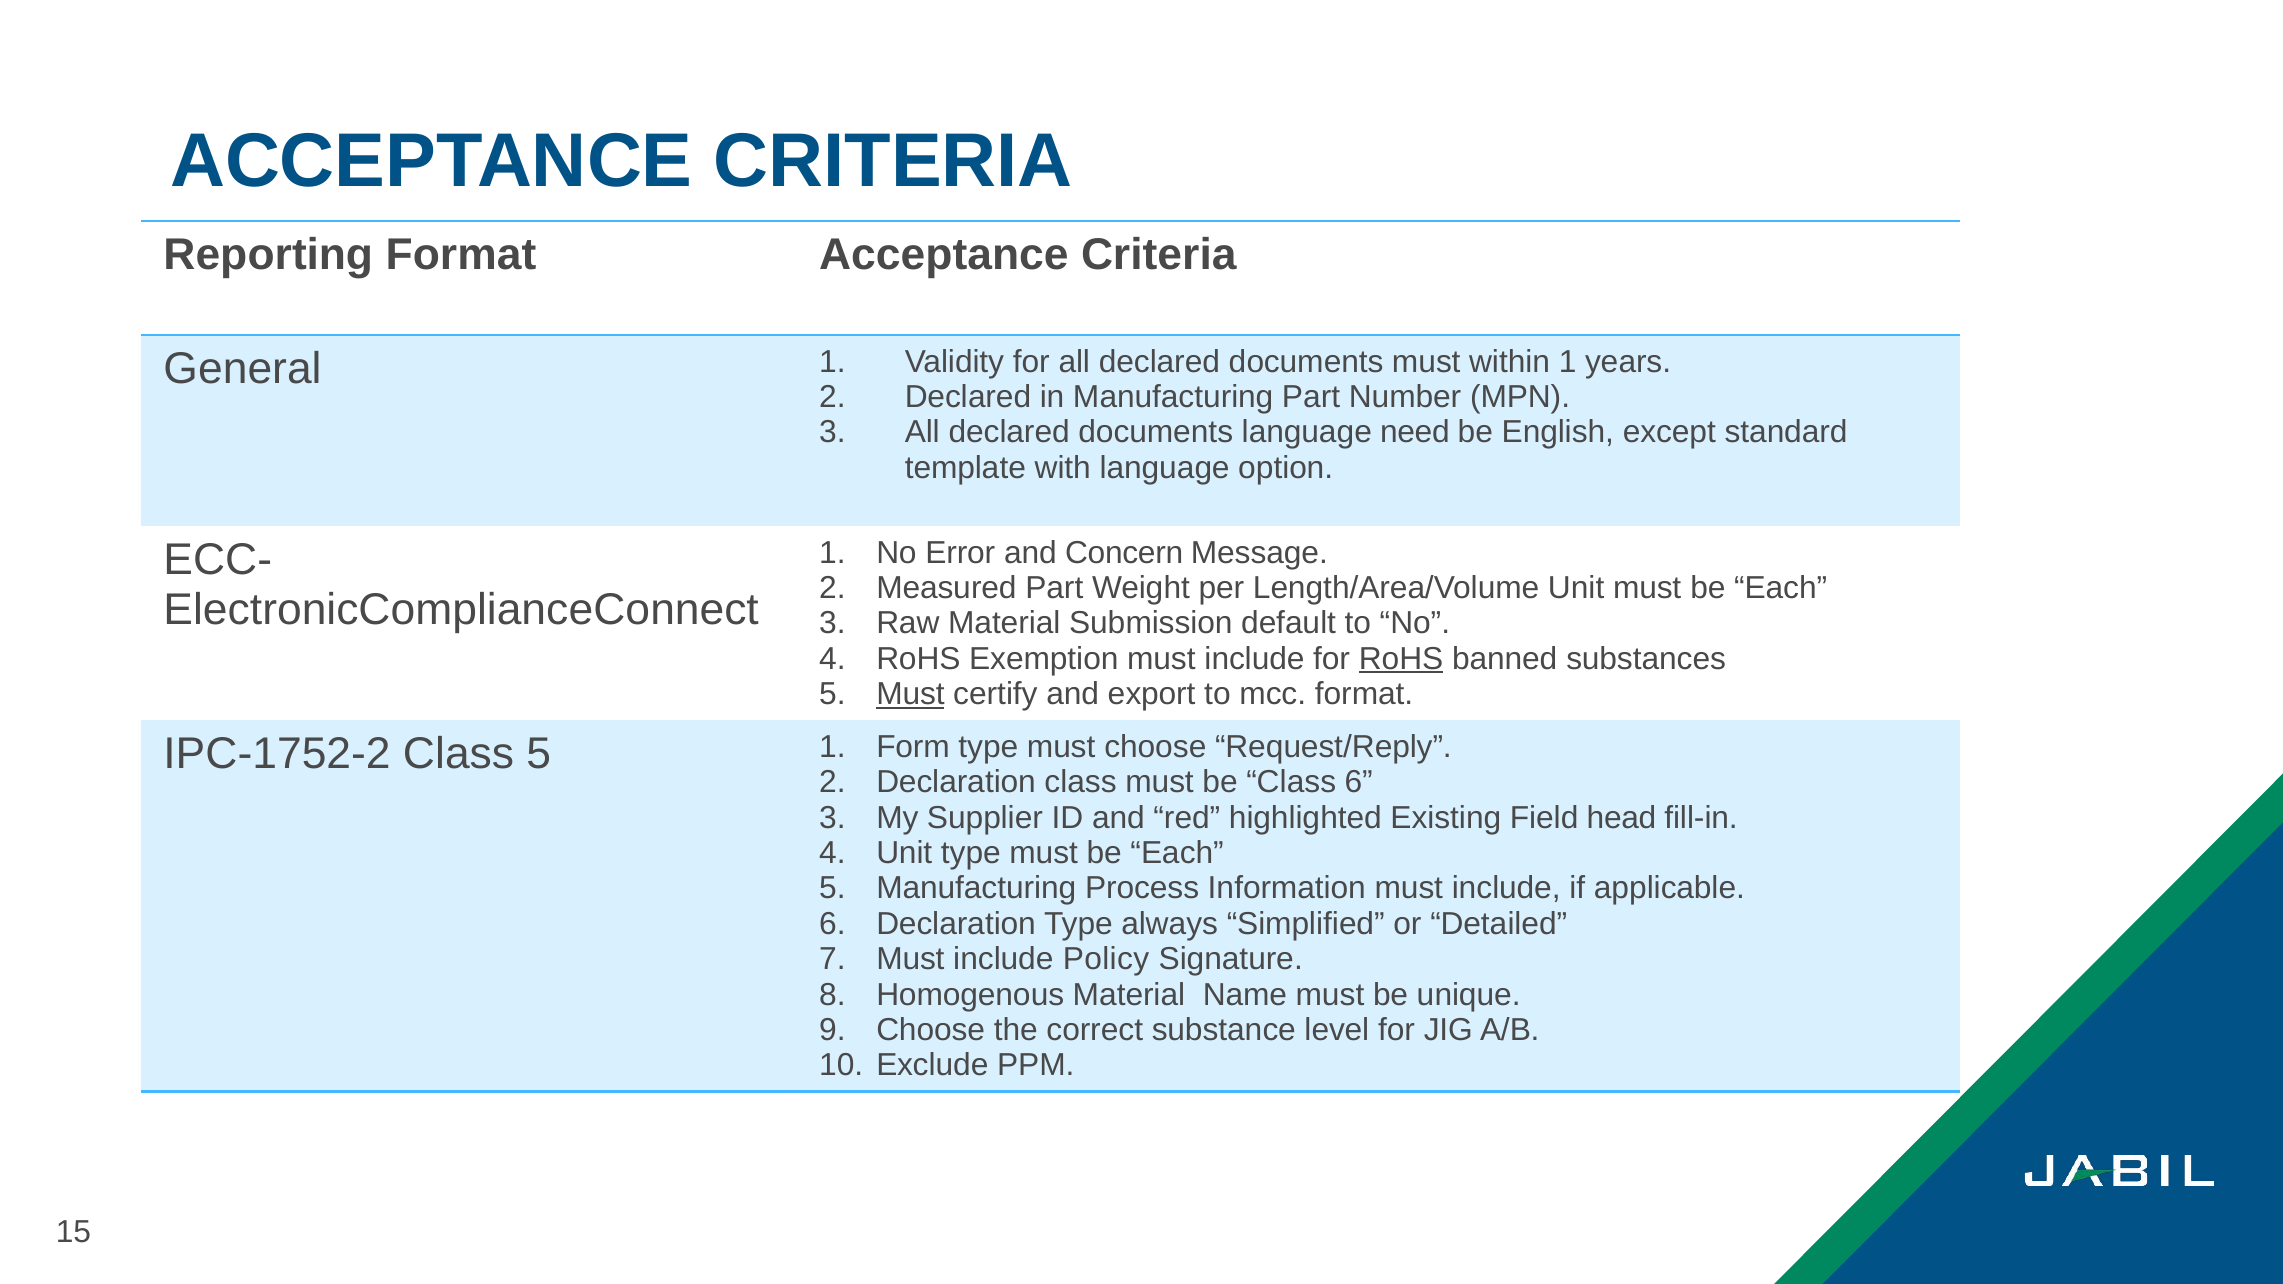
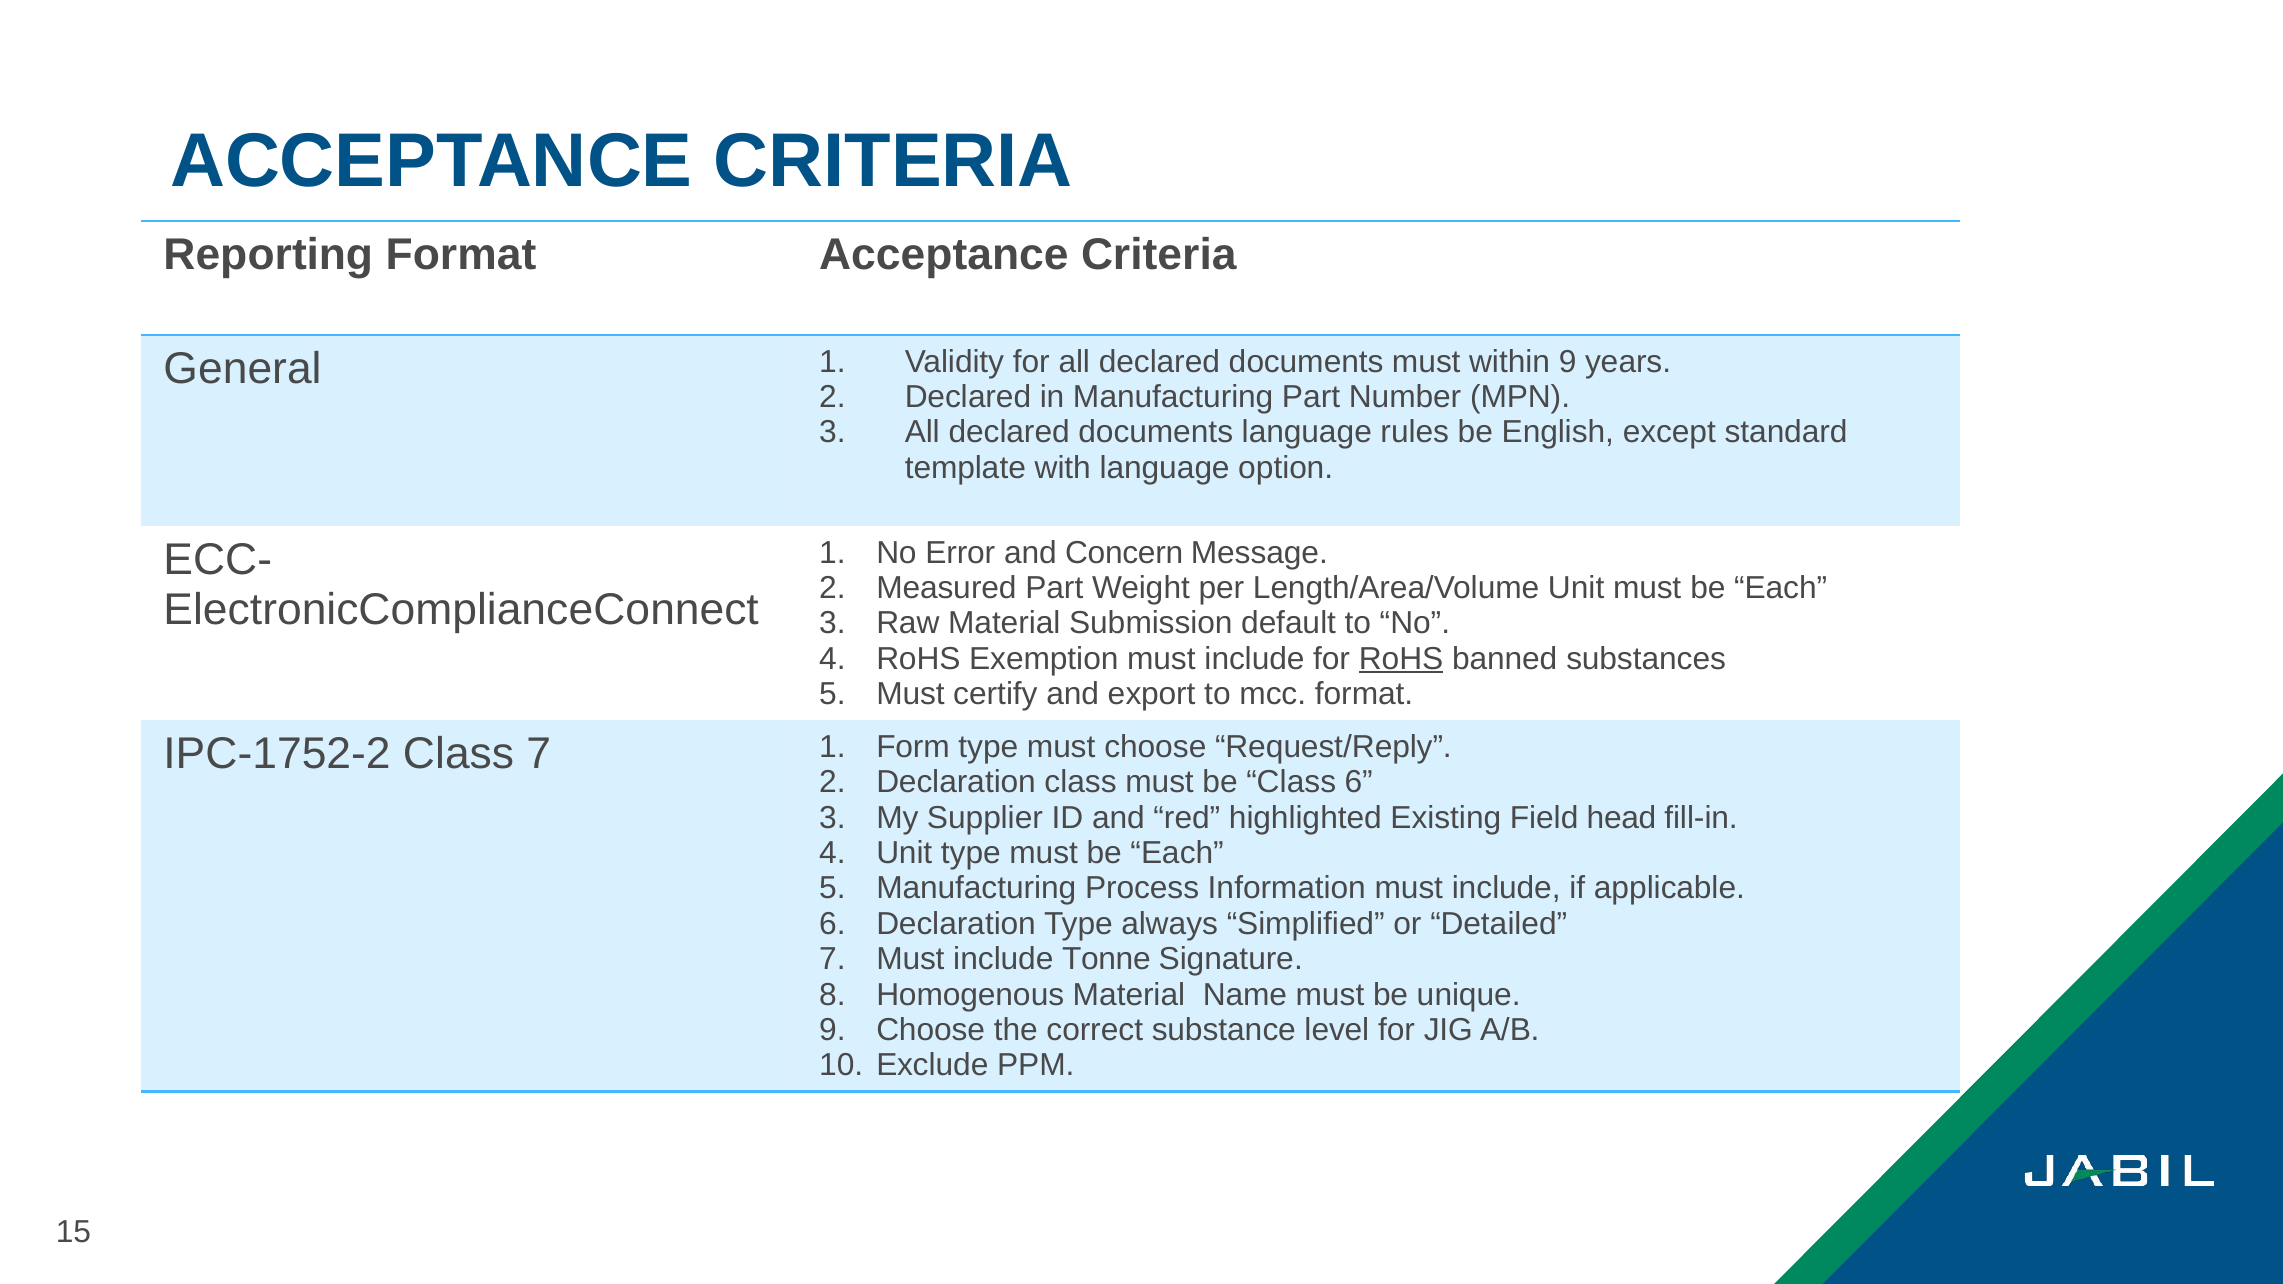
within 1: 1 -> 9
need: need -> rules
Must at (910, 694) underline: present -> none
Class 5: 5 -> 7
Policy: Policy -> Tonne
